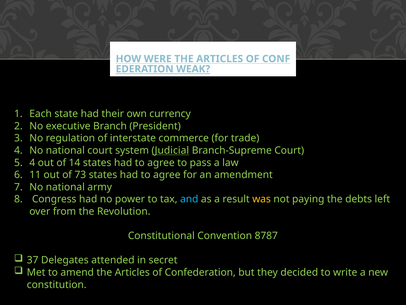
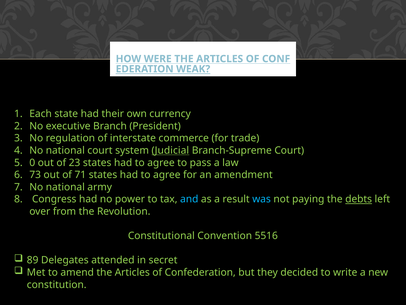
4 at (32, 162): 4 -> 0
14: 14 -> 23
11: 11 -> 73
73: 73 -> 71
was colour: yellow -> light blue
debts underline: none -> present
8787: 8787 -> 5516
37: 37 -> 89
